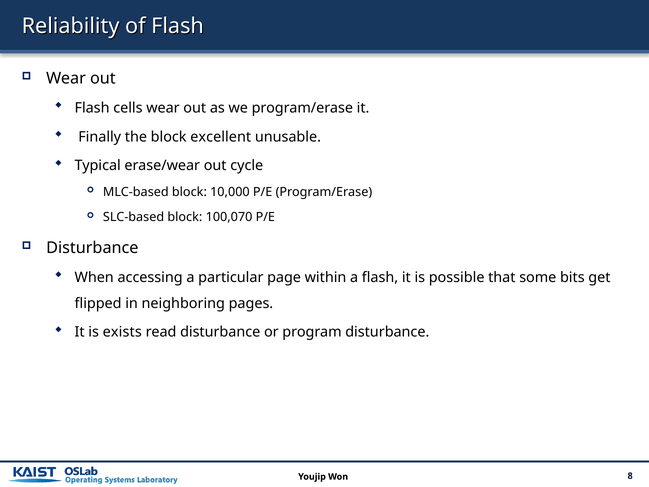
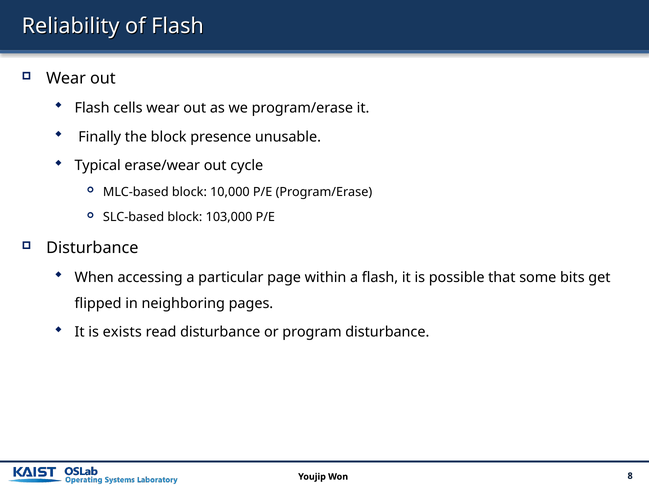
excellent: excellent -> presence
100,070: 100,070 -> 103,000
